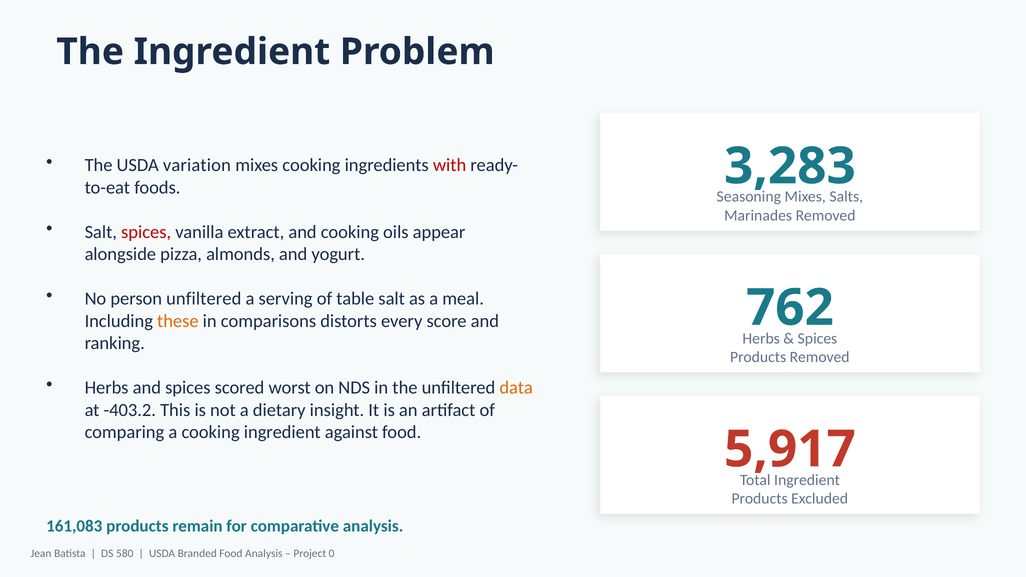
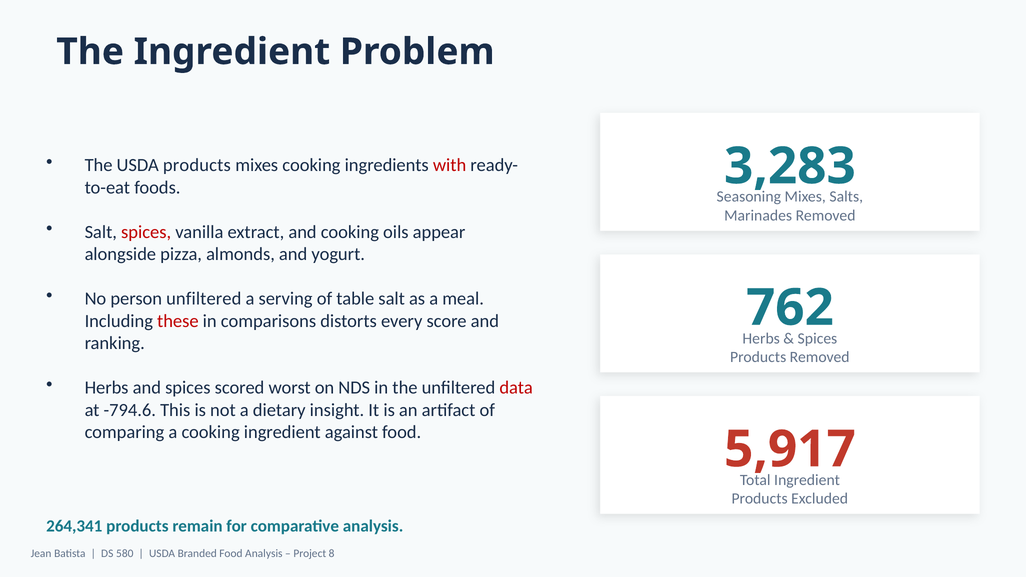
USDA variation: variation -> products
these colour: orange -> red
data colour: orange -> red
-403.2: -403.2 -> -794.6
161,083: 161,083 -> 264,341
0: 0 -> 8
